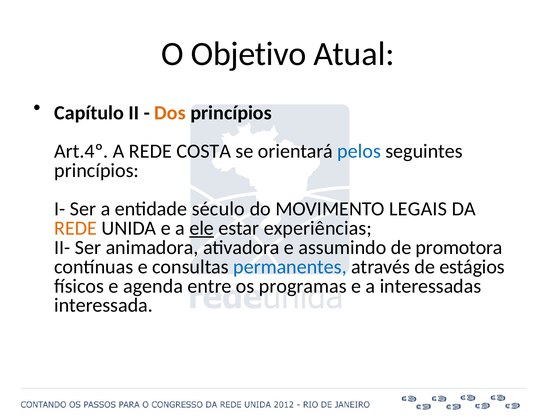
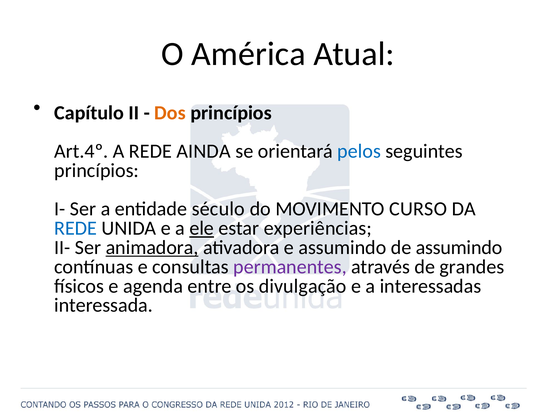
Objetivo: Objetivo -> América
COSTA: COSTA -> AINDA
LEGAIS: LEGAIS -> CURSO
REDE at (76, 228) colour: orange -> blue
animadora underline: none -> present
de promotora: promotora -> assumindo
permanentes colour: blue -> purple
estágios: estágios -> grandes
programas: programas -> divulgação
